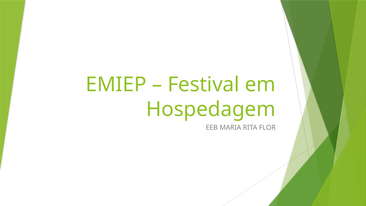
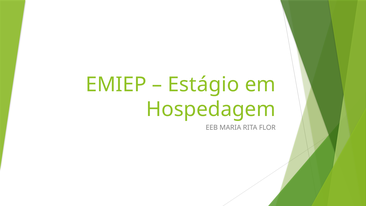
Festival: Festival -> Estágio
